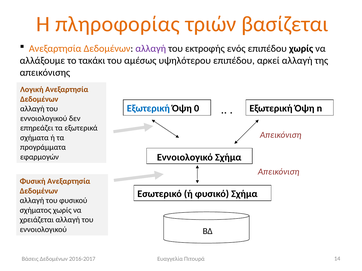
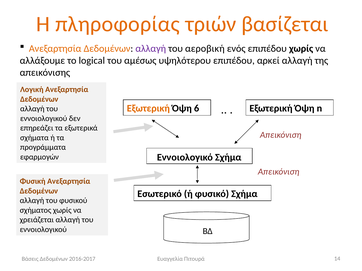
εκτροφής: εκτροφής -> αεροβική
τακάκι: τακάκι -> logical
Εξωτερική at (148, 108) colour: blue -> orange
0: 0 -> 6
